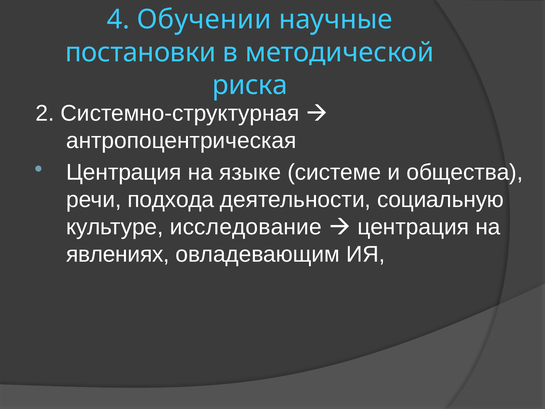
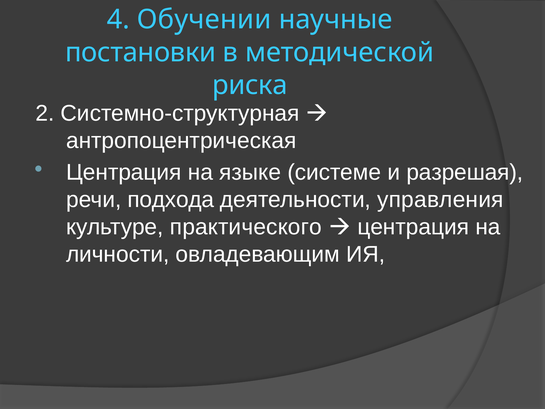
общества: общества -> разрешая
социальную: социальную -> управления
исследование: исследование -> практического
явлениях: явлениях -> личности
